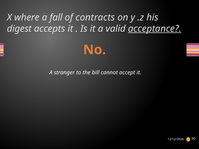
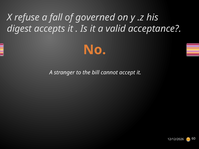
where: where -> refuse
contracts: contracts -> governed
acceptance underline: present -> none
